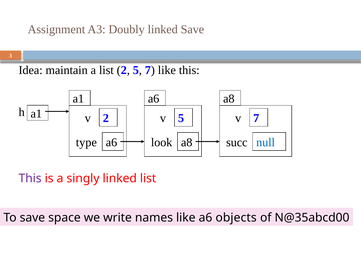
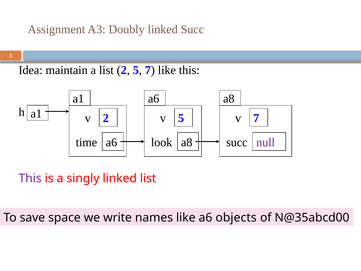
linked Save: Save -> Succ
type: type -> time
null colour: blue -> purple
